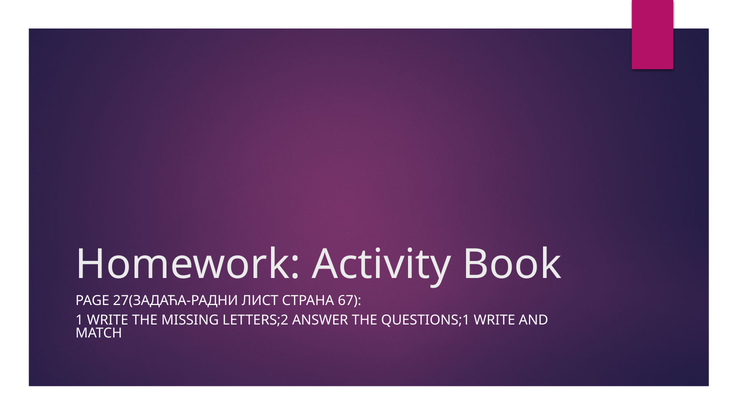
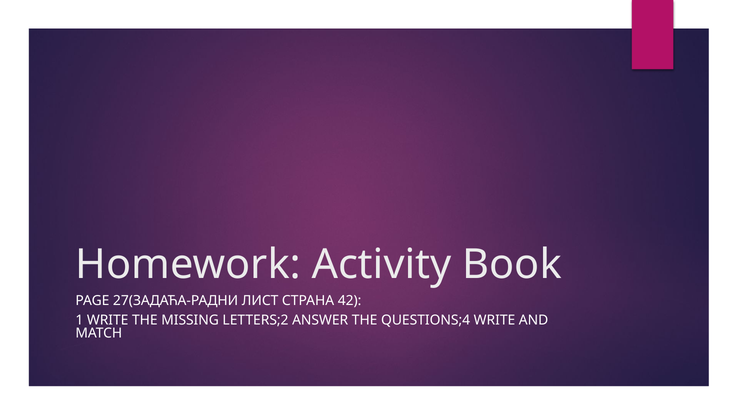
67: 67 -> 42
QUESTIONS;1: QUESTIONS;1 -> QUESTIONS;4
